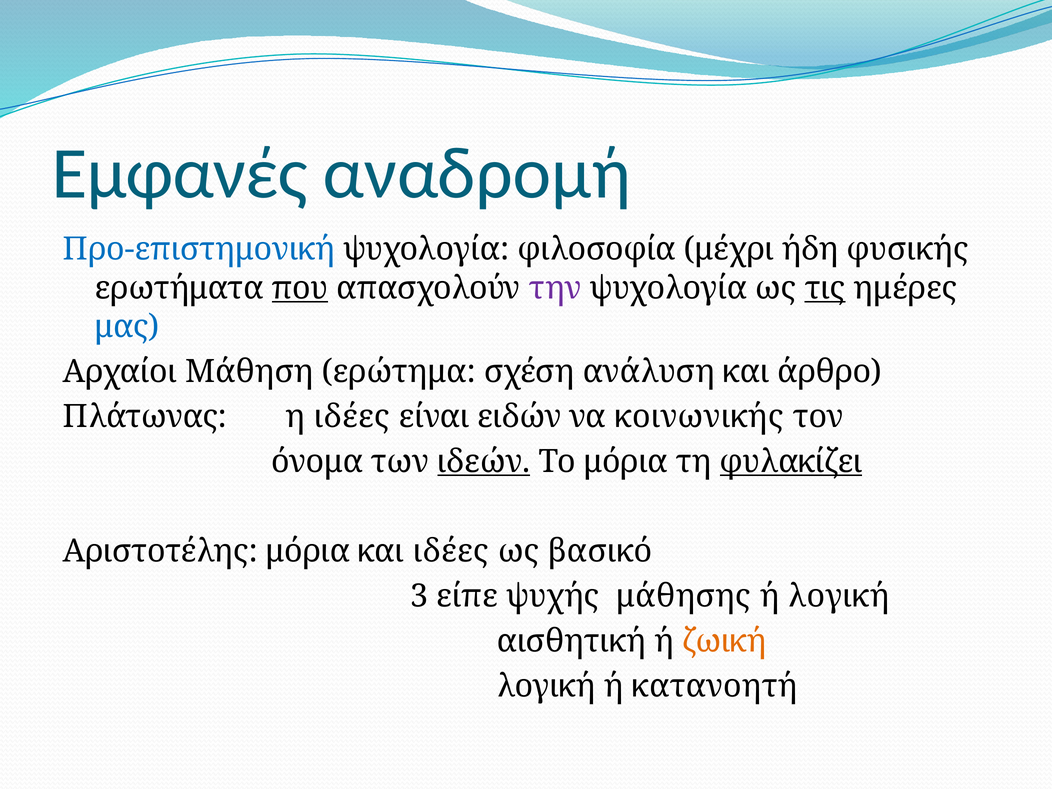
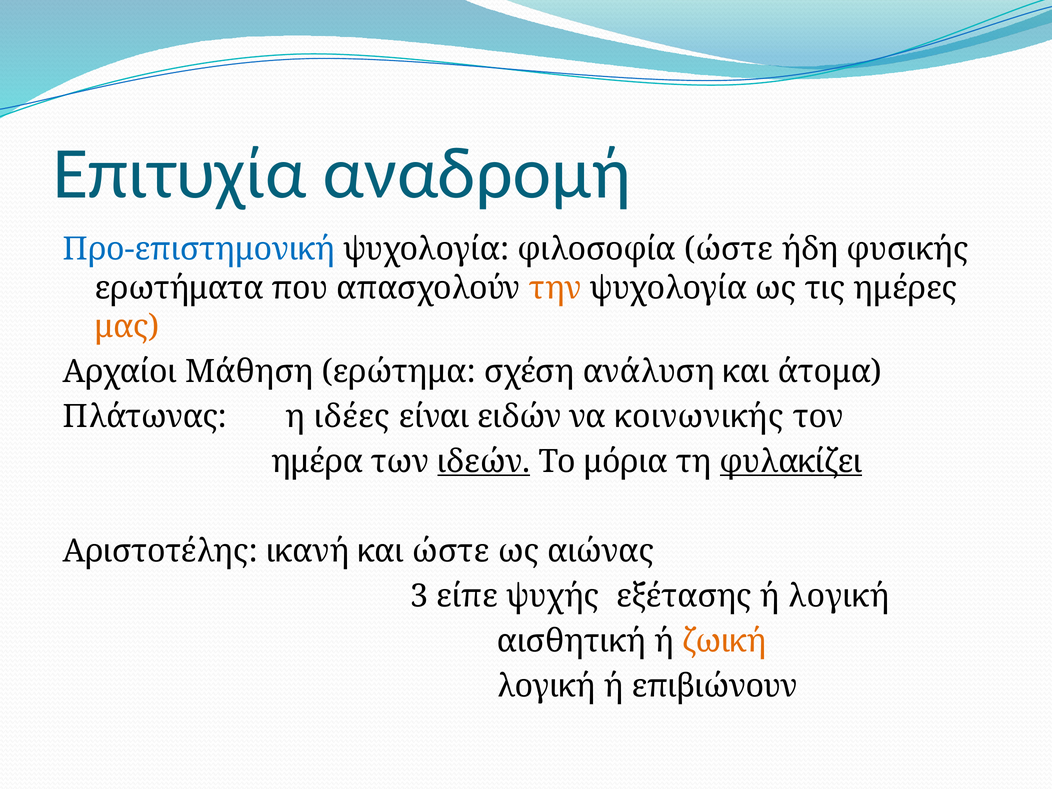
Εμφανές: Εμφανές -> Επιτυχία
φιλοσοφία μέχρι: μέχρι -> ώστε
που underline: present -> none
την colour: purple -> orange
τις underline: present -> none
μας colour: blue -> orange
άρθρο: άρθρο -> άτομα
όνομα: όνομα -> ημέρα
Αριστοτέλης μόρια: μόρια -> ικανή
και ιδέες: ιδέες -> ώστε
βασικό: βασικό -> αιώνας
μάθησης: μάθησης -> εξέτασης
κατανοητή: κατανοητή -> επιβιώνουν
